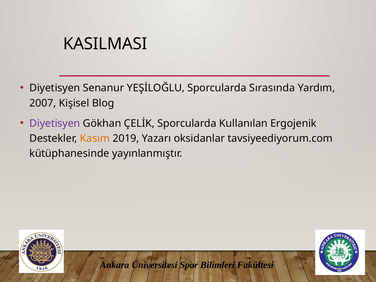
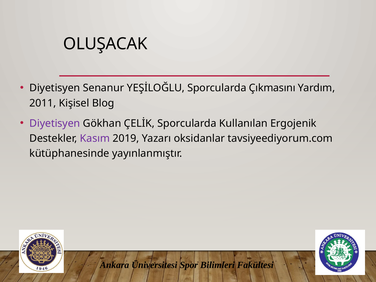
KASILMASI: KASILMASI -> OLUŞACAK
Sırasında: Sırasında -> Çıkmasını
2007: 2007 -> 2011
Kasım colour: orange -> purple
